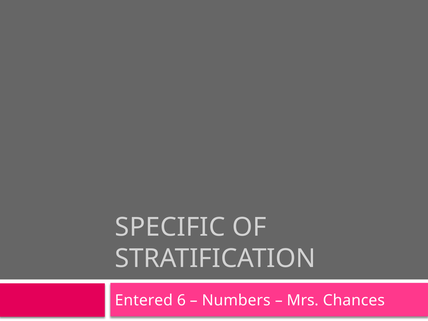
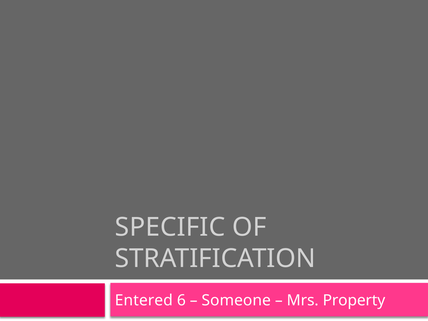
Numbers: Numbers -> Someone
Chances: Chances -> Property
